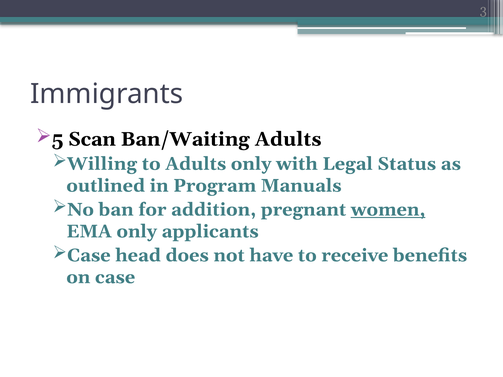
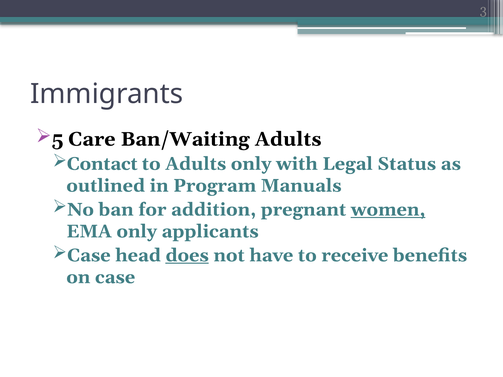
Scan: Scan -> Care
Willing: Willing -> Contact
does underline: none -> present
